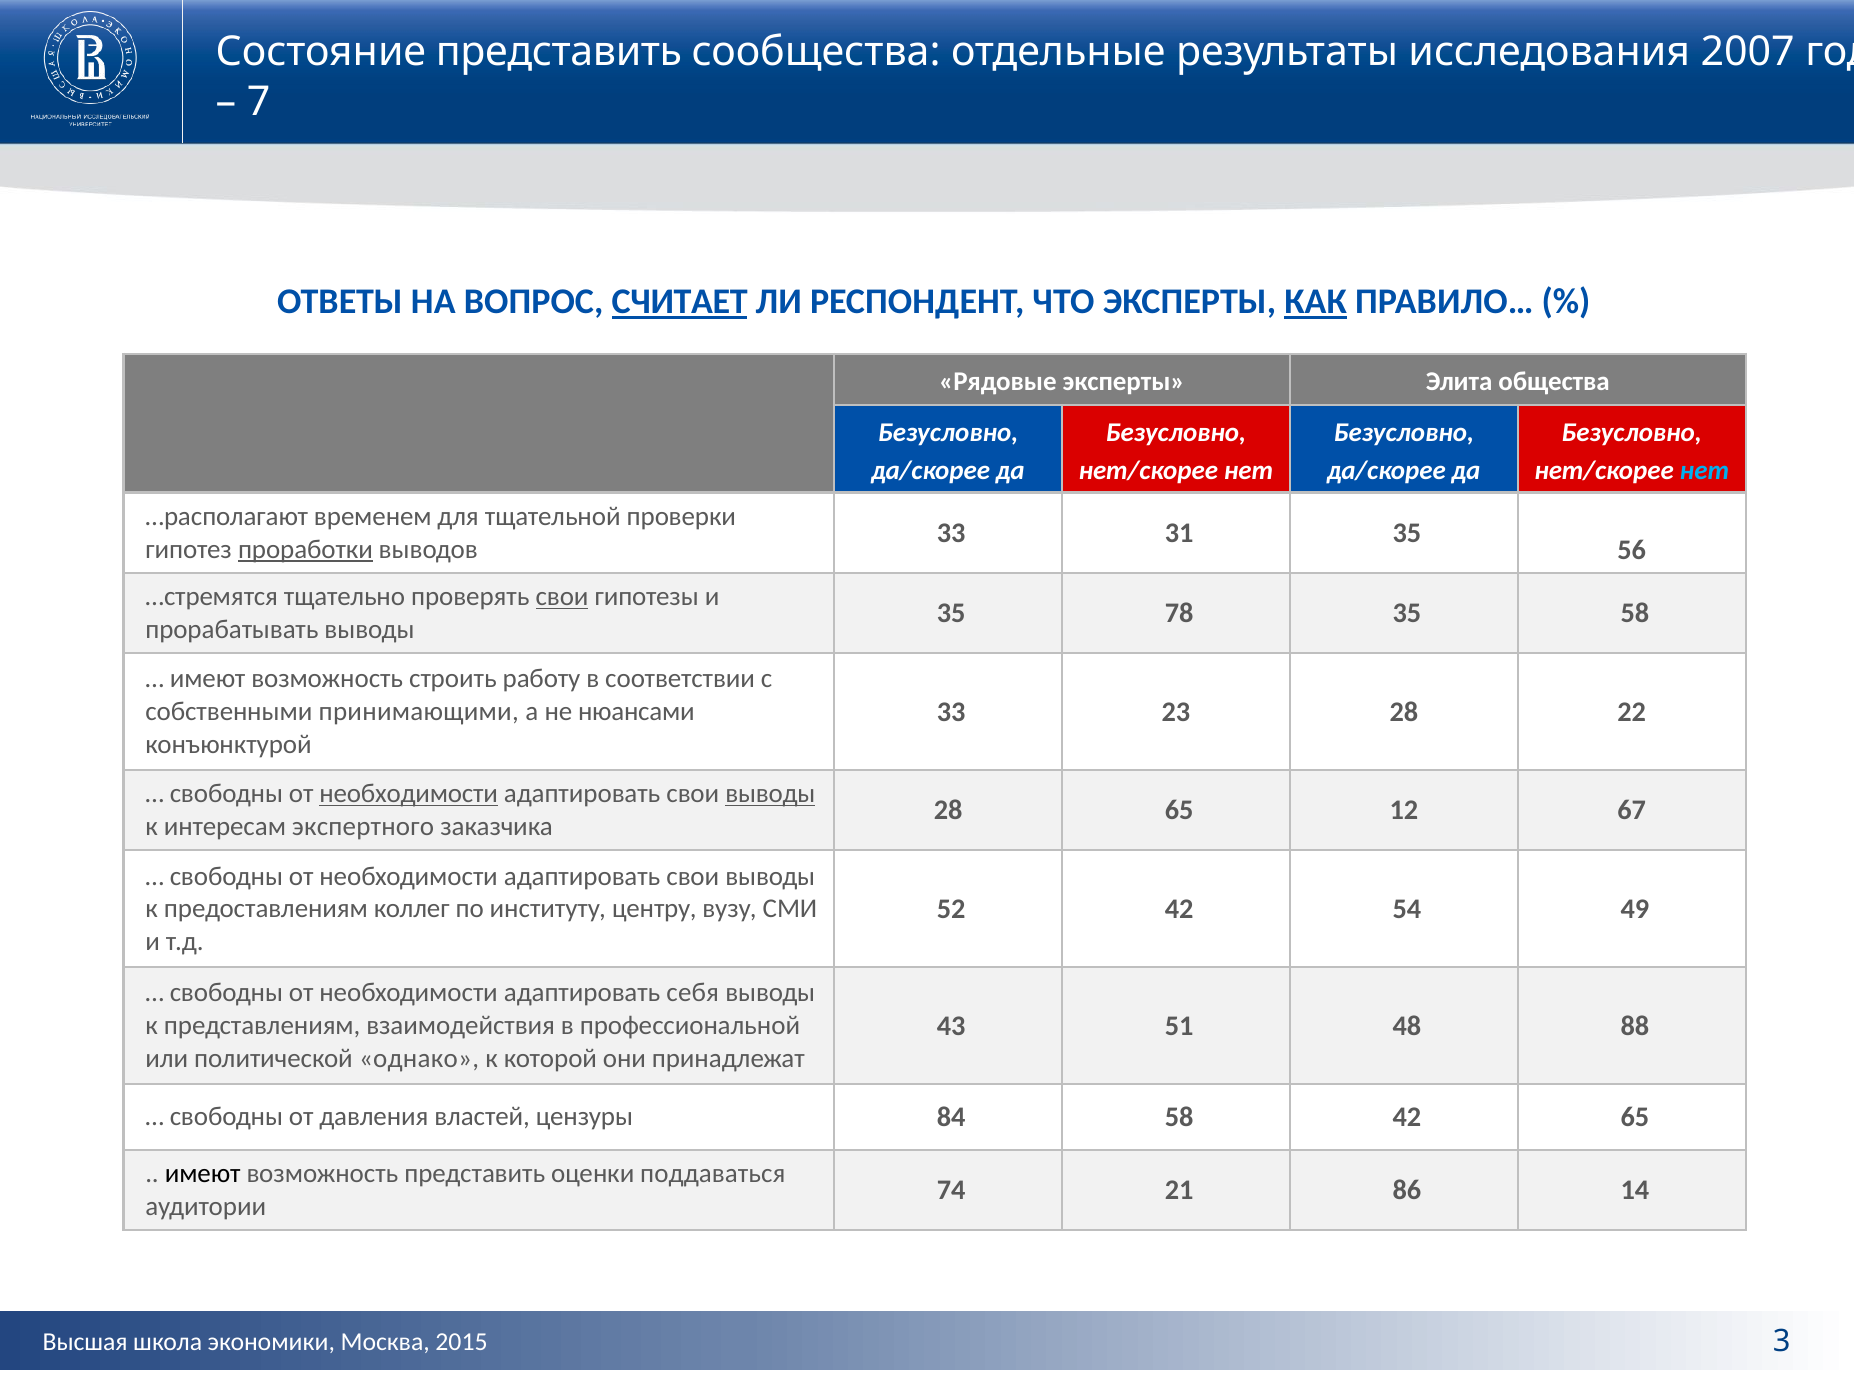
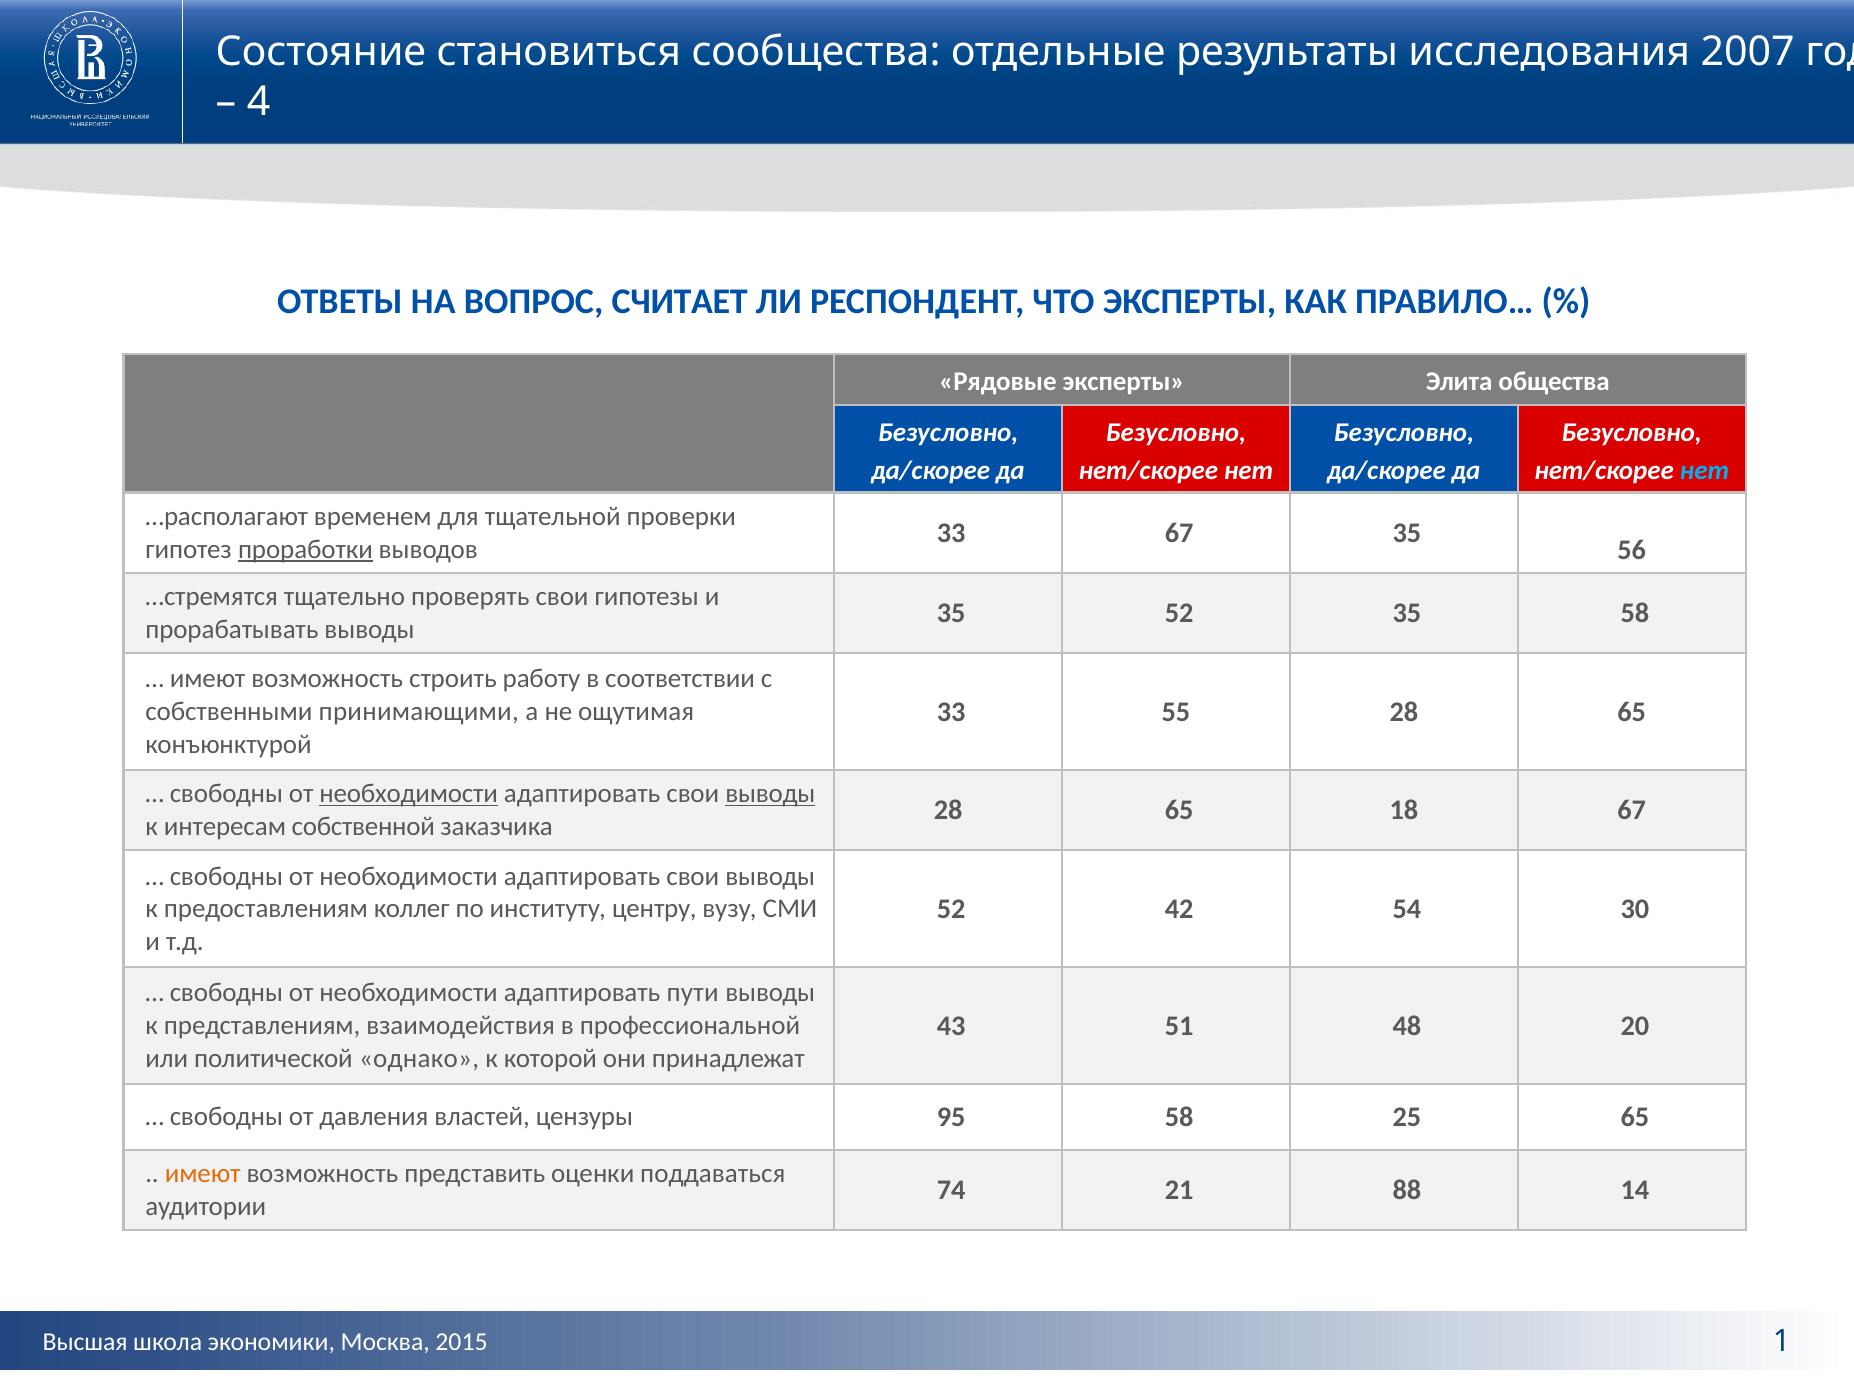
Состояние представить: представить -> становиться
7: 7 -> 4
СЧИТАЕТ underline: present -> none
КАК underline: present -> none
33 31: 31 -> 67
свои at (562, 597) underline: present -> none
35 78: 78 -> 52
23: 23 -> 55
22 at (1632, 712): 22 -> 65
нюансами: нюансами -> ощутимая
12: 12 -> 18
экспертного: экспертного -> собственной
49: 49 -> 30
себя: себя -> пути
88: 88 -> 20
84: 84 -> 95
58 42: 42 -> 25
имеют at (203, 1173) colour: black -> orange
86: 86 -> 88
3: 3 -> 1
